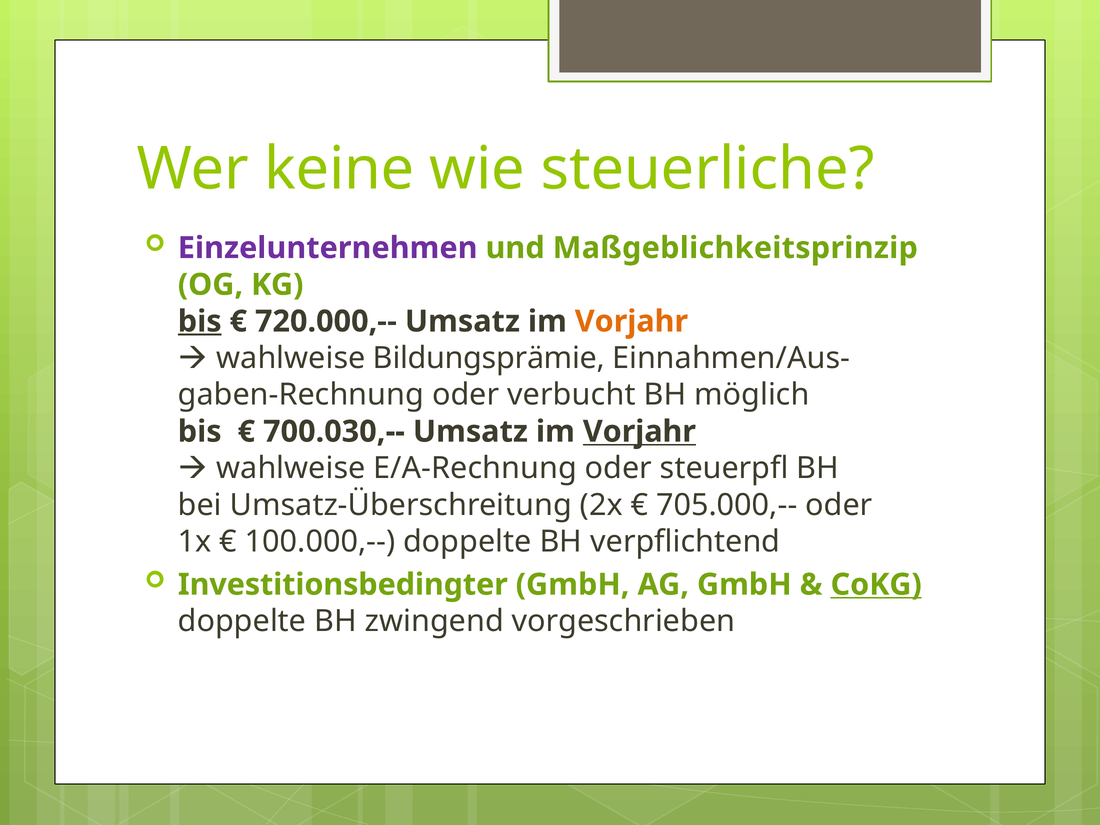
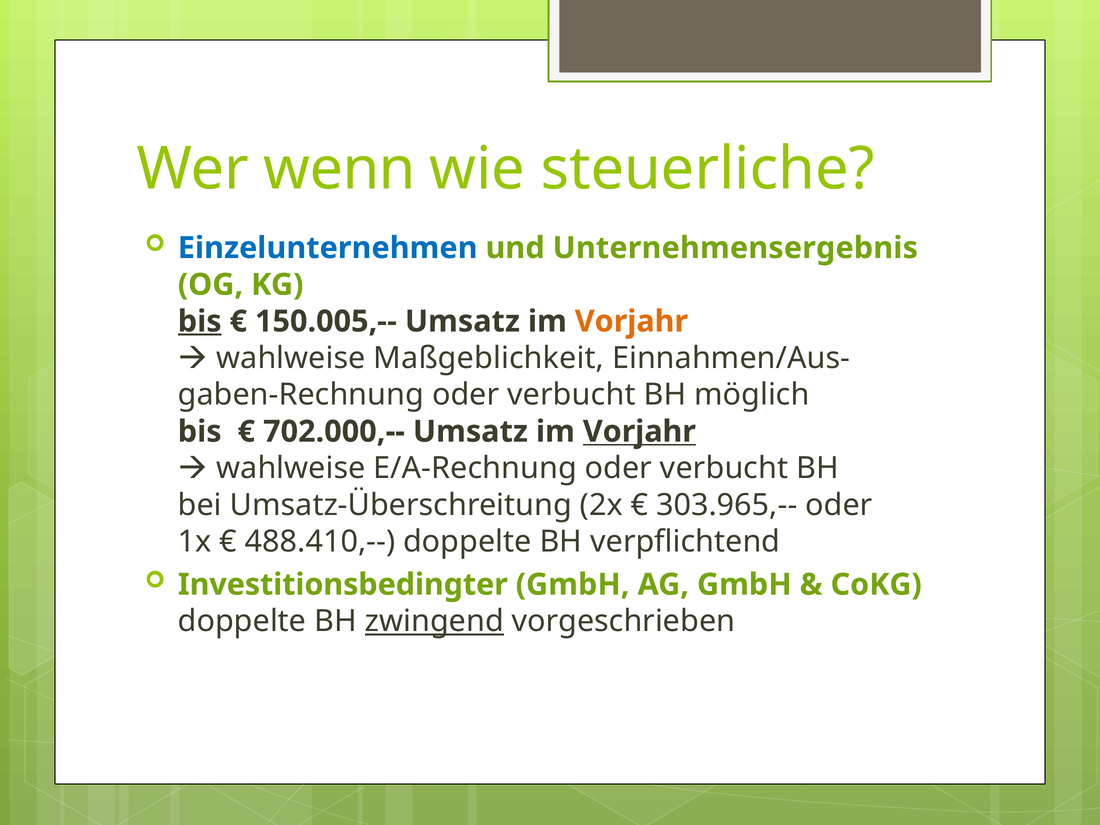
keine: keine -> wenn
Einzelunternehmen colour: purple -> blue
Maßgeblichkeitsprinzip: Maßgeblichkeitsprinzip -> Unternehmensergebnis
720.000,--: 720.000,-- -> 150.005,--
Bildungsprämie: Bildungsprämie -> Maßgeblichkeit
700.030,--: 700.030,-- -> 702.000,--
E/A-Rechnung oder steuerpfl: steuerpfl -> verbucht
705.000,--: 705.000,-- -> 303.965,--
100.000,--: 100.000,-- -> 488.410,--
CoKG underline: present -> none
zwingend underline: none -> present
